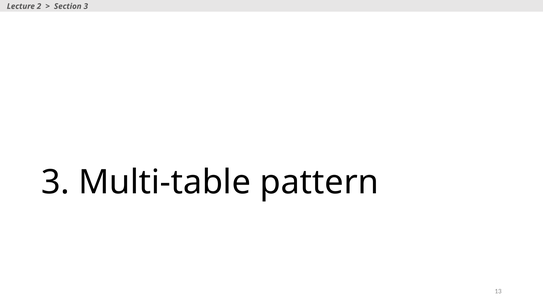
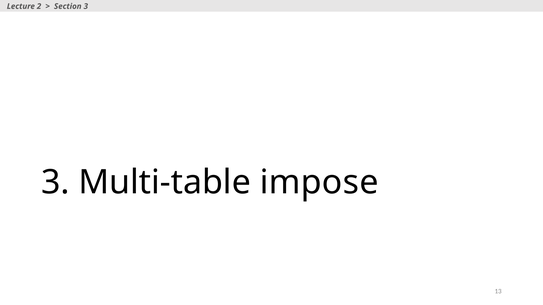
pattern: pattern -> impose
